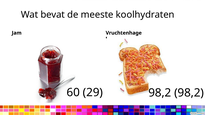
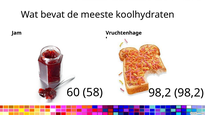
29: 29 -> 58
